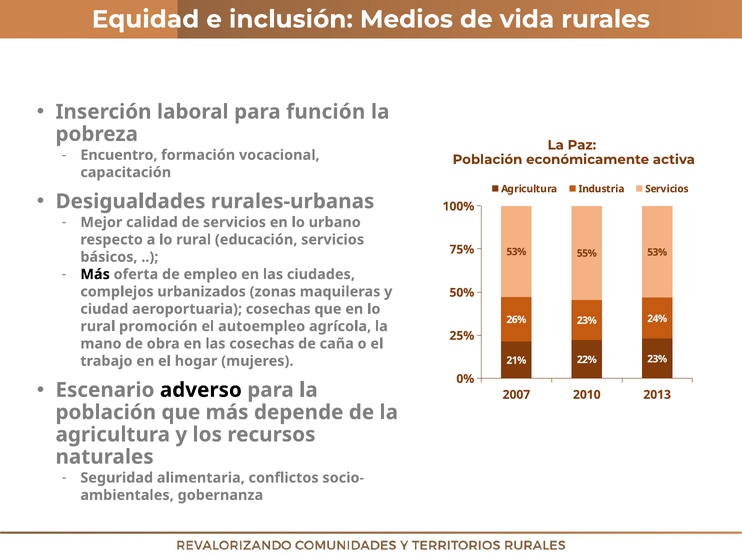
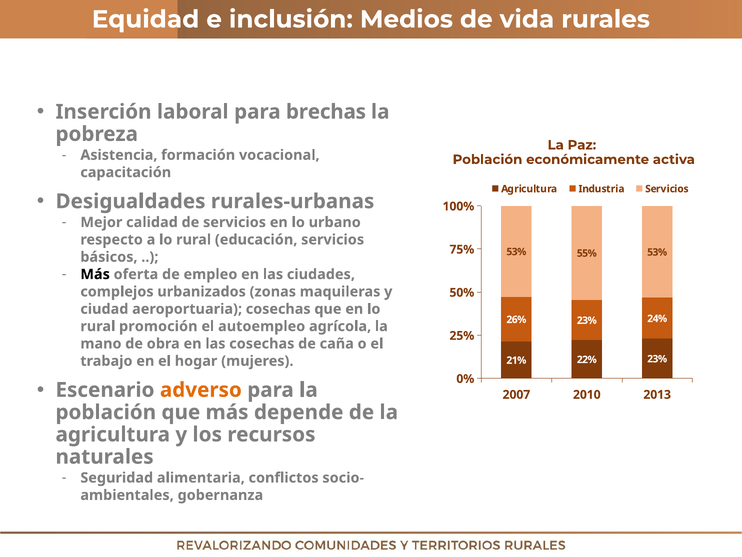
función: función -> brechas
Encuentro: Encuentro -> Asistencia
adverso colour: black -> orange
